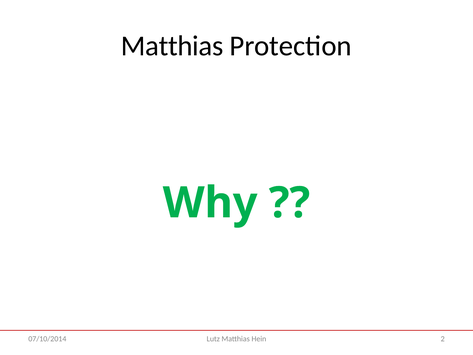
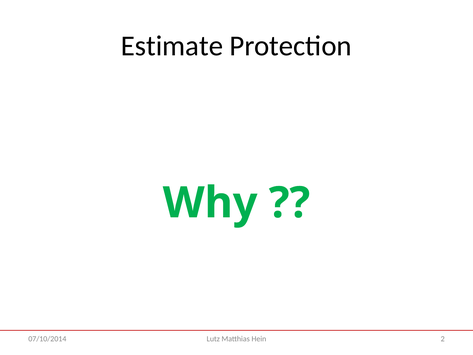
Matthias at (172, 46): Matthias -> Estimate
